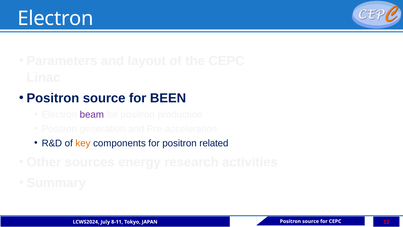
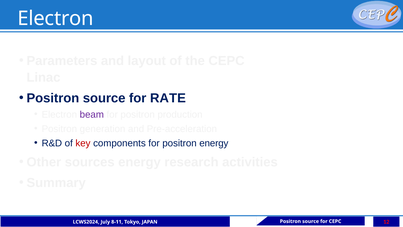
BEEN: BEEN -> RATE
key colour: orange -> red
positron related: related -> energy
